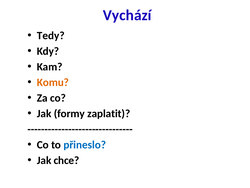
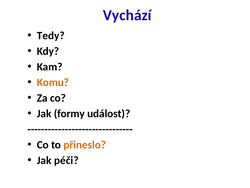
zaplatit: zaplatit -> událost
přineslo colour: blue -> orange
chce: chce -> péči
